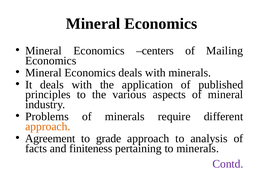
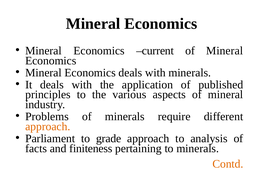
centers: centers -> current
Mailing at (225, 51): Mailing -> Mineral
Agreement: Agreement -> Parliament
Contd colour: purple -> orange
